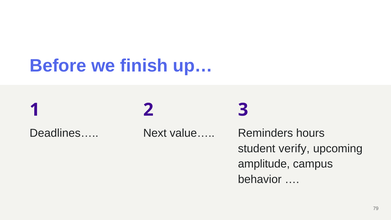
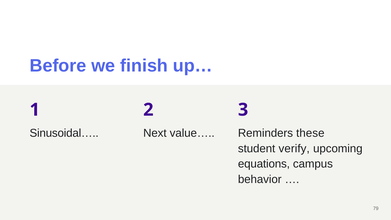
Deadlines…: Deadlines… -> Sinusoidal…
hours: hours -> these
amplitude: amplitude -> equations
